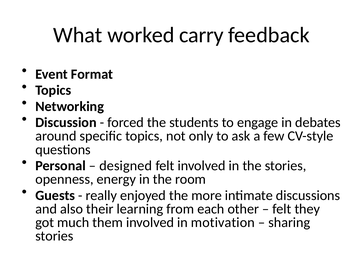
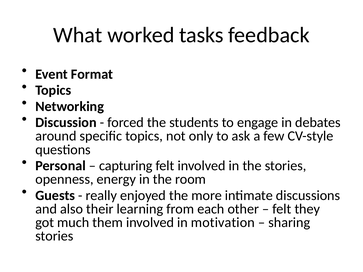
carry: carry -> tasks
designed: designed -> capturing
